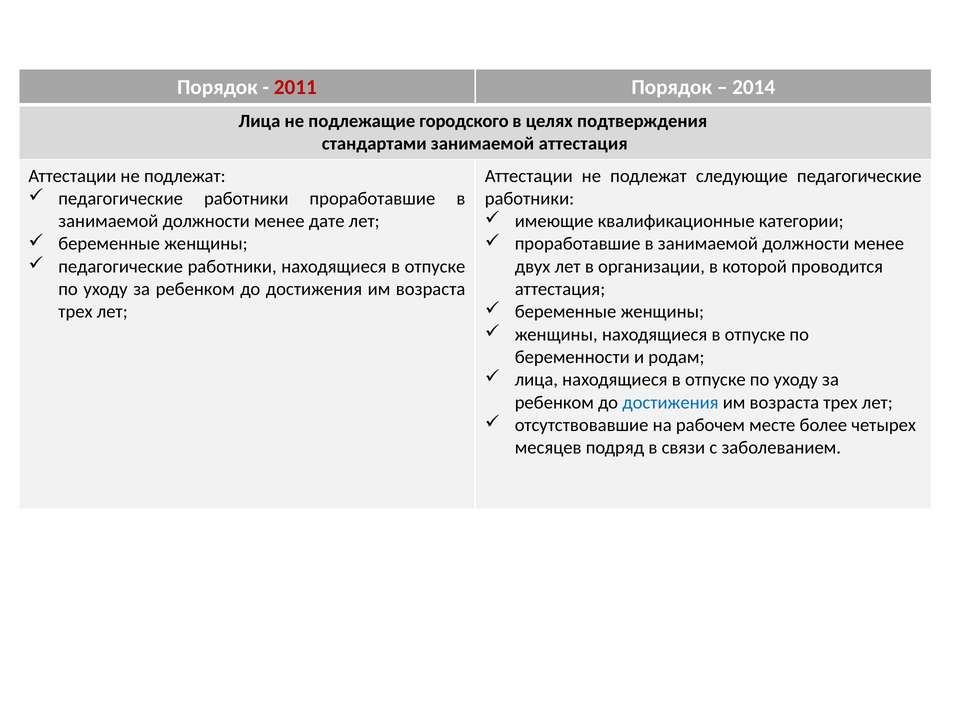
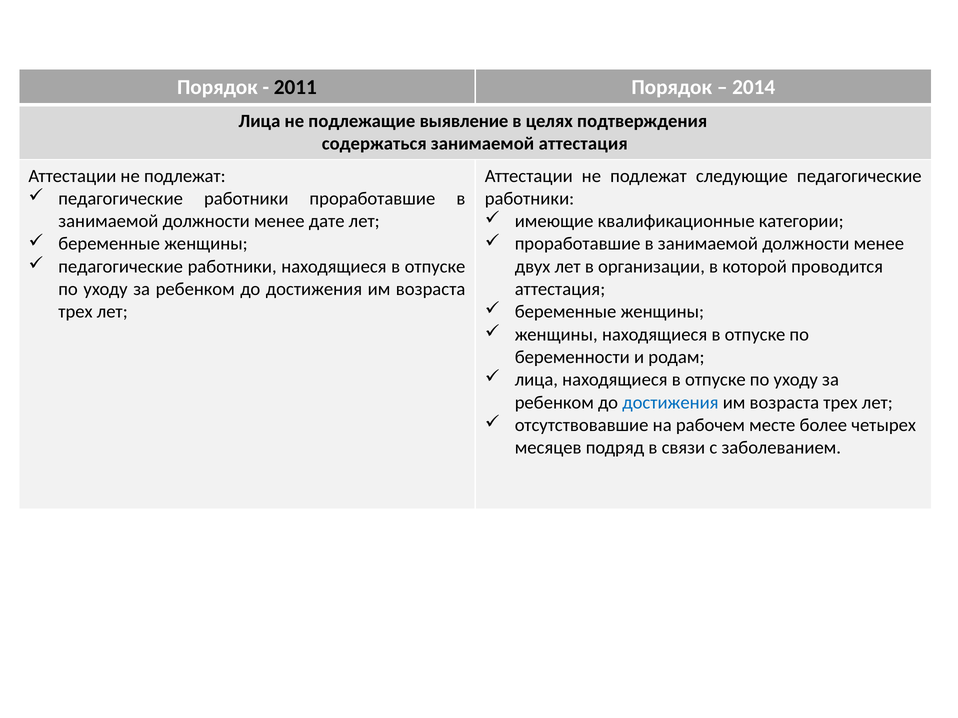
2011 colour: red -> black
городского: городского -> выявление
стандартами: стандартами -> содержаться
